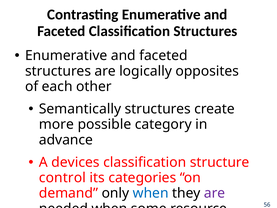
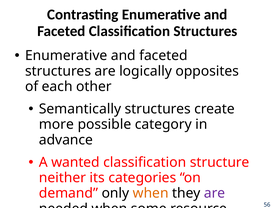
devices: devices -> wanted
control: control -> neither
when at (151, 193) colour: blue -> orange
